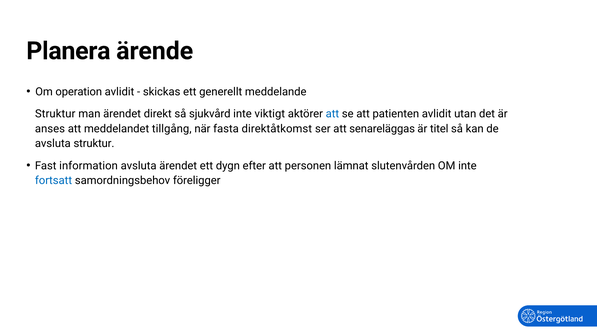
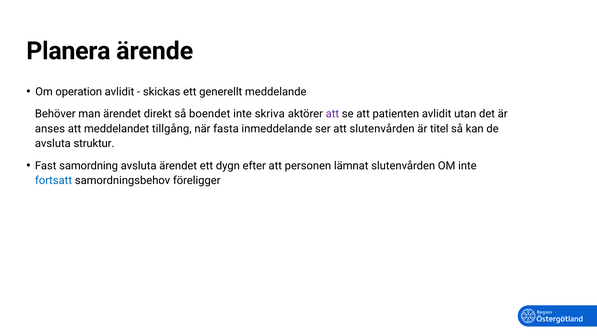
Struktur at (55, 114): Struktur -> Behöver
sjukvård: sjukvård -> boendet
viktigt: viktigt -> skriva
att at (332, 114) colour: blue -> purple
direktåtkomst: direktåtkomst -> inmeddelande
att senareläggas: senareläggas -> slutenvården
information: information -> samordning
